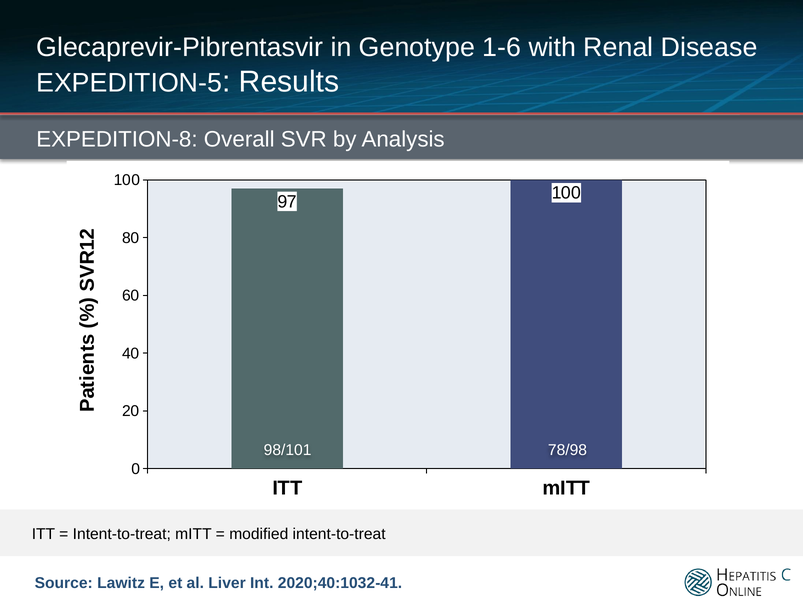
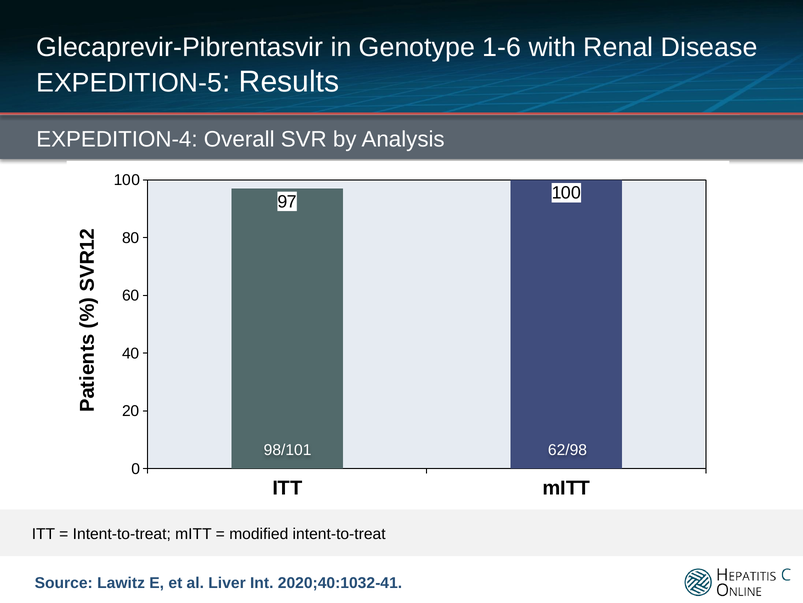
EXPEDITION-8: EXPEDITION-8 -> EXPEDITION-4
78/98: 78/98 -> 62/98
